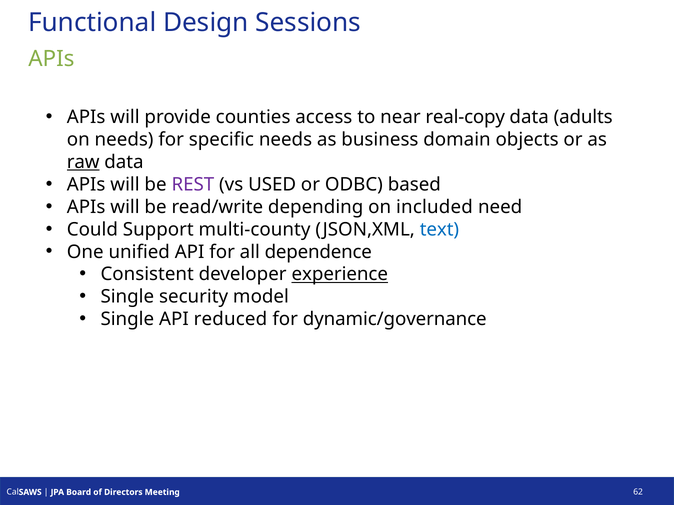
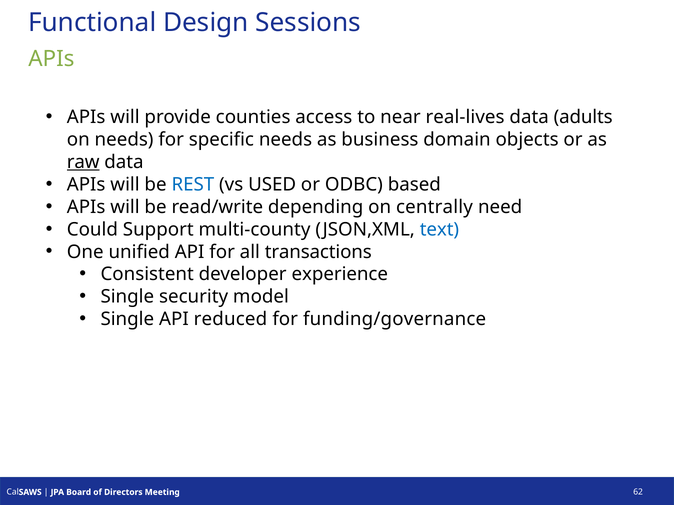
real-copy: real-copy -> real-lives
REST colour: purple -> blue
included: included -> centrally
dependence: dependence -> transactions
experience underline: present -> none
dynamic/governance: dynamic/governance -> funding/governance
